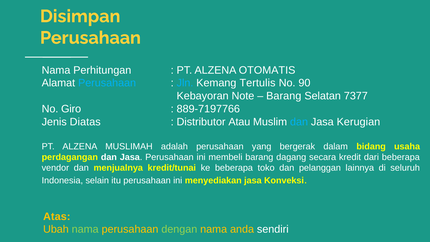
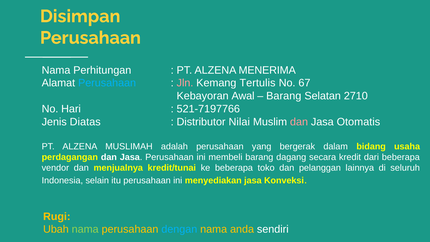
OTOMATIS: OTOMATIS -> MENERIMA
Jln colour: light blue -> pink
90: 90 -> 67
Note: Note -> Awal
7377: 7377 -> 2710
Giro: Giro -> Hari
889-7197766: 889-7197766 -> 521-7197766
Atau: Atau -> Nilai
dan at (299, 122) colour: light blue -> pink
Kerugian: Kerugian -> Otomatis
Atas: Atas -> Rugi
dengan colour: light green -> light blue
